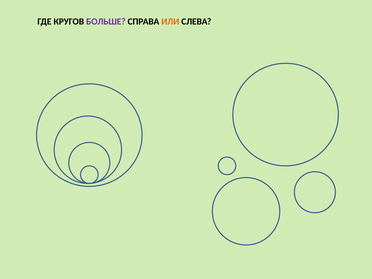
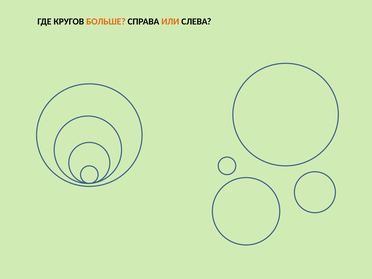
БОЛЬШЕ colour: purple -> orange
